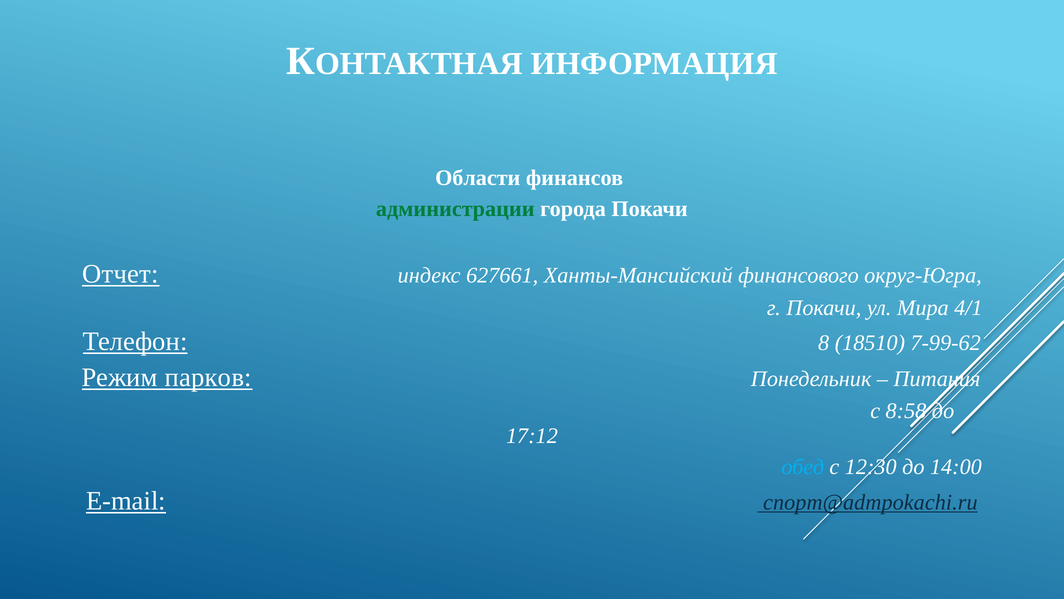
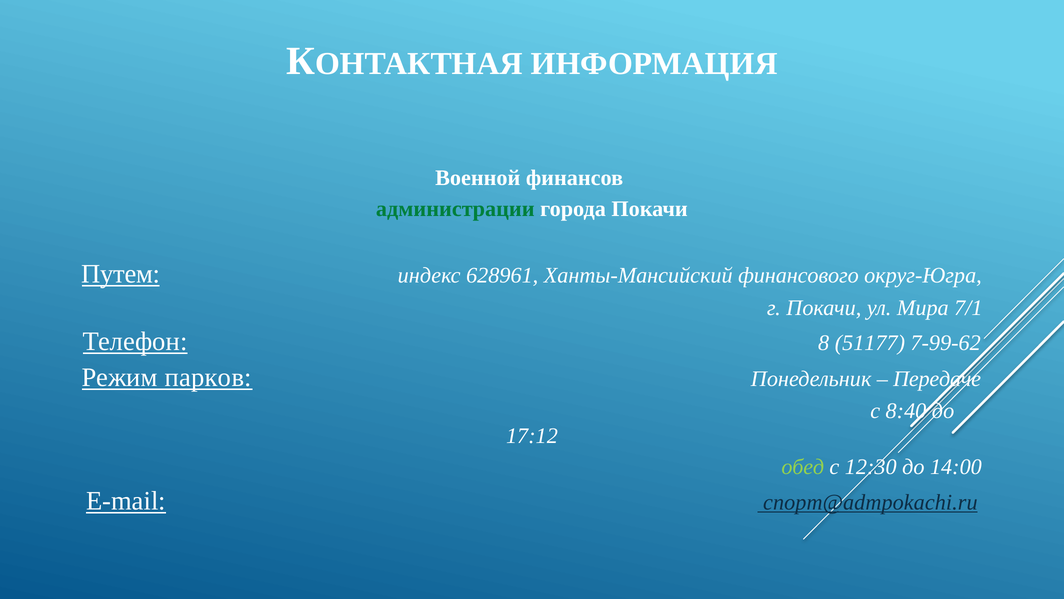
Области: Области -> Военной
Отчет: Отчет -> Путем
627661: 627661 -> 628961
4/1: 4/1 -> 7/1
18510: 18510 -> 51177
Питания: Питания -> Передаче
8:58: 8:58 -> 8:40
обед colour: light blue -> light green
